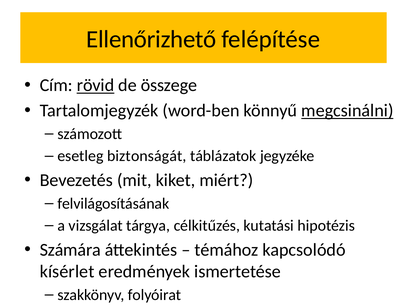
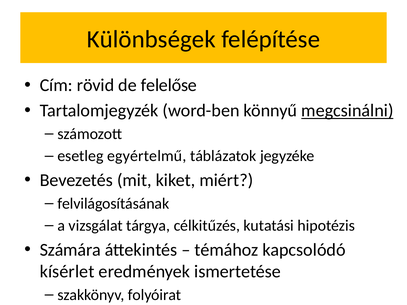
Ellenőrizhető: Ellenőrizhető -> Különbségek
rövid underline: present -> none
összege: összege -> felelőse
biztonságát: biztonságát -> egyértelmű
